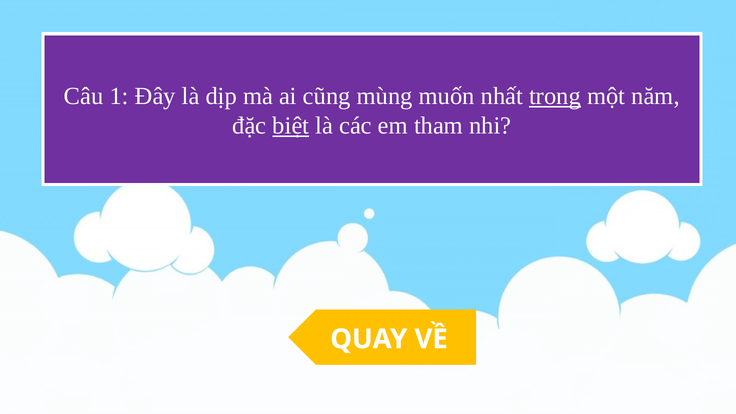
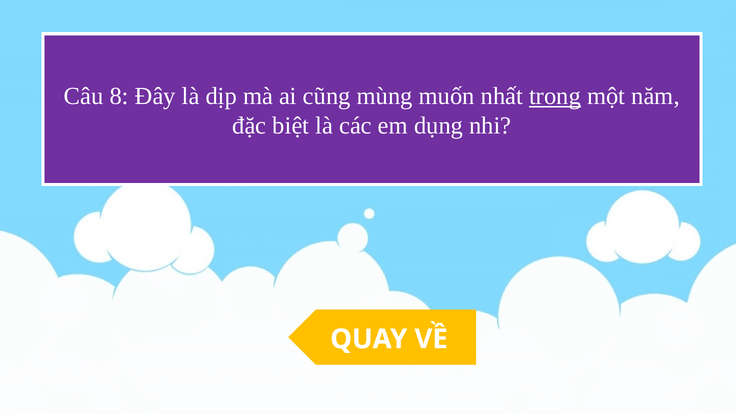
1: 1 -> 8
biệt underline: present -> none
tham: tham -> dụng
